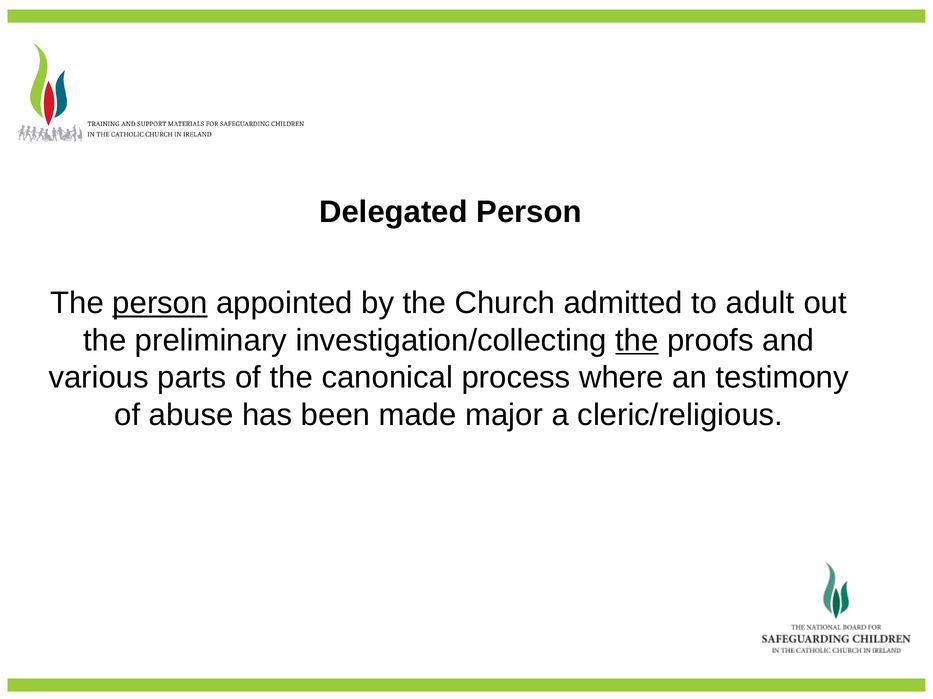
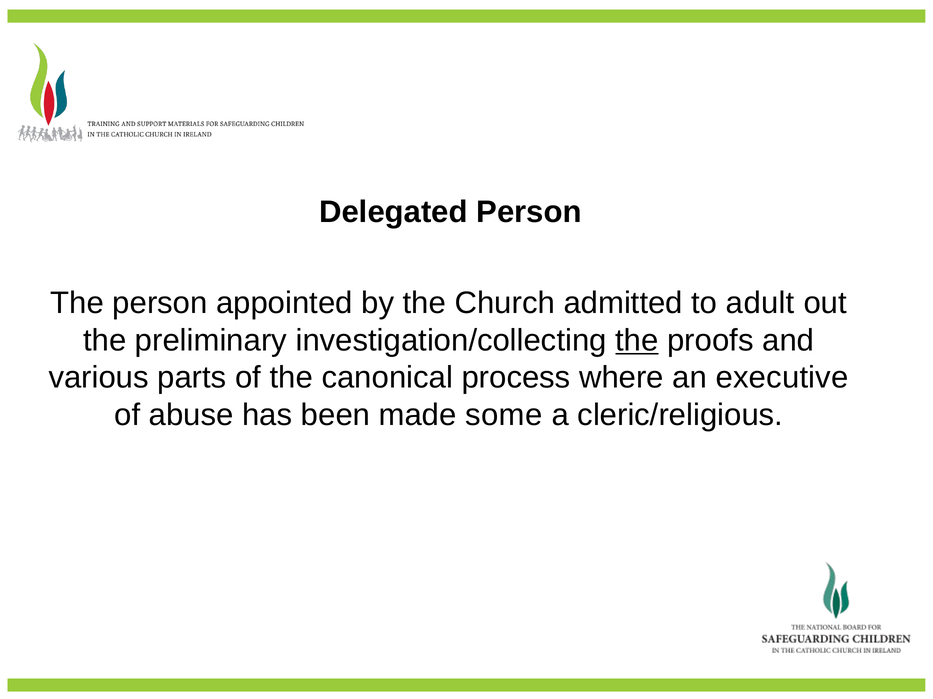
person at (160, 303) underline: present -> none
testimony: testimony -> executive
major: major -> some
